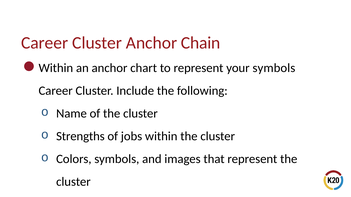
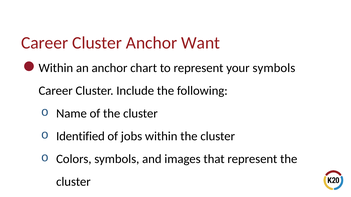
Chain: Chain -> Want
Strengths: Strengths -> Identified
